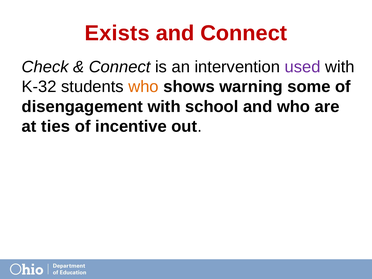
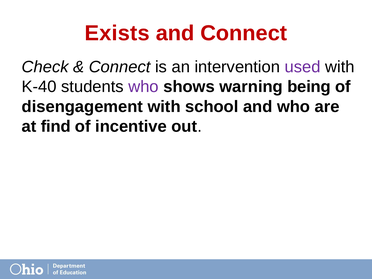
K-32: K-32 -> K-40
who at (143, 87) colour: orange -> purple
some: some -> being
ties: ties -> find
